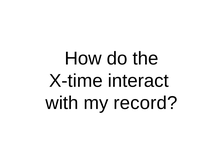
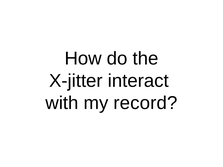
X-time: X-time -> X-jitter
